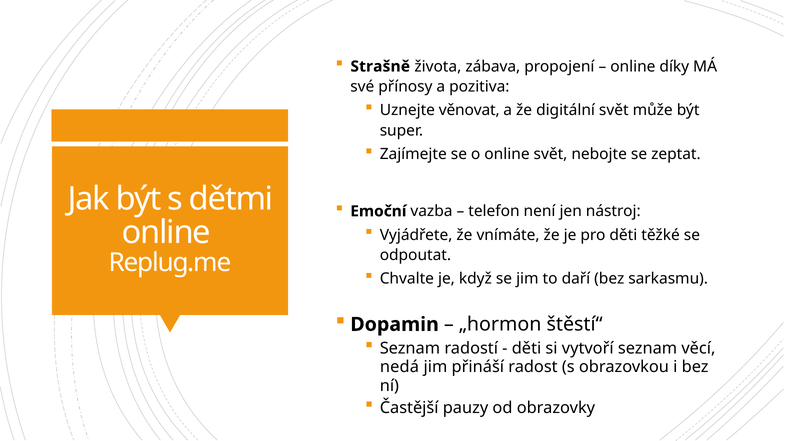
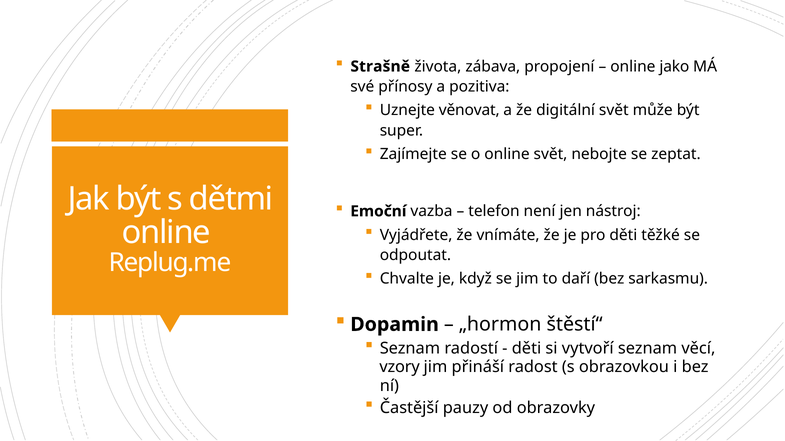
díky: díky -> jako
nedá: nedá -> vzory
